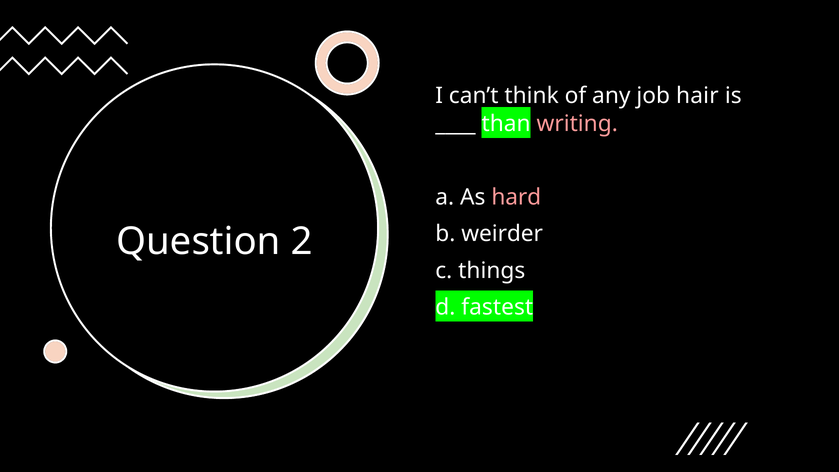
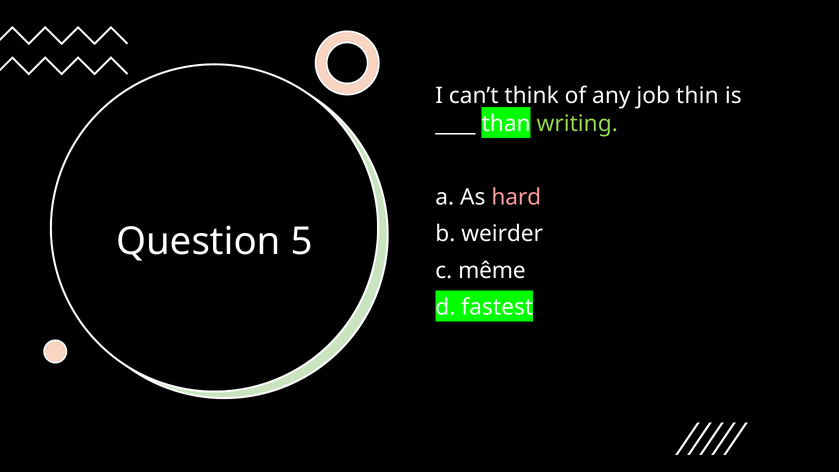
hair: hair -> thin
writing colour: pink -> light green
2: 2 -> 5
things: things -> même
